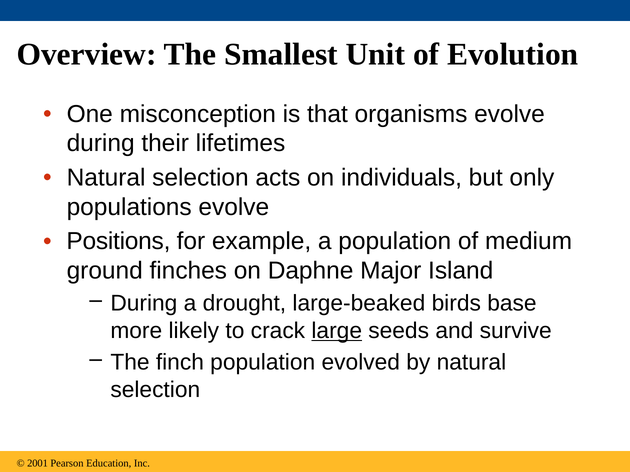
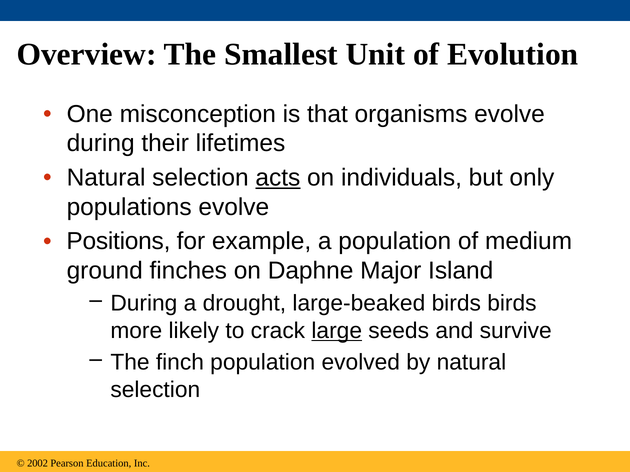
acts underline: none -> present
birds base: base -> birds
2001: 2001 -> 2002
